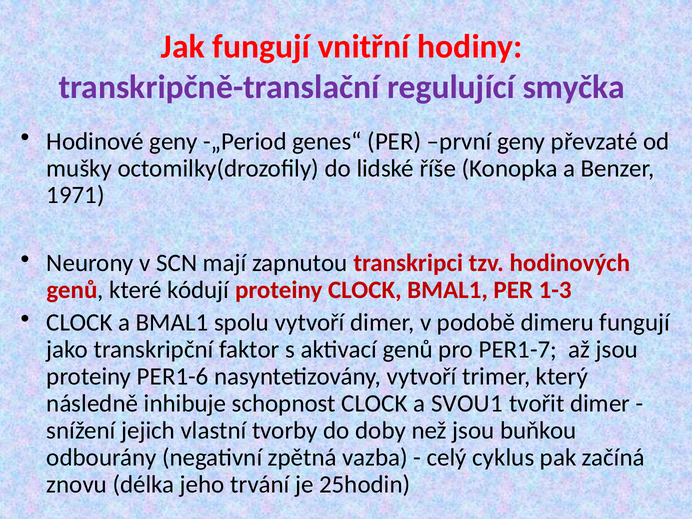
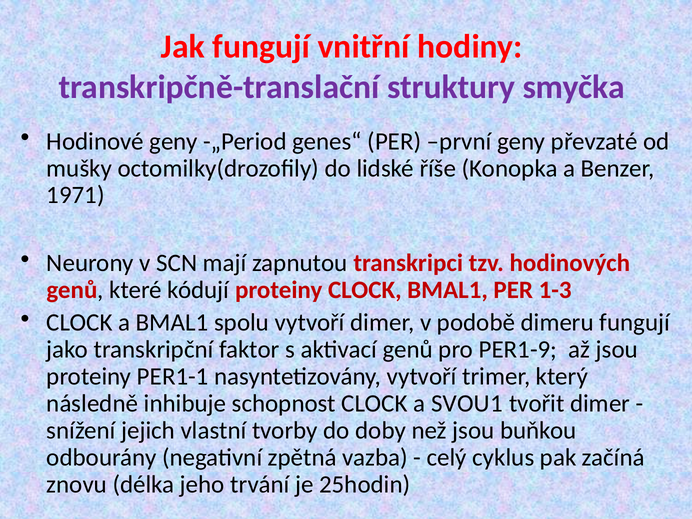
regulující: regulující -> struktury
PER1-7: PER1-7 -> PER1-9
PER1-6: PER1-6 -> PER1-1
